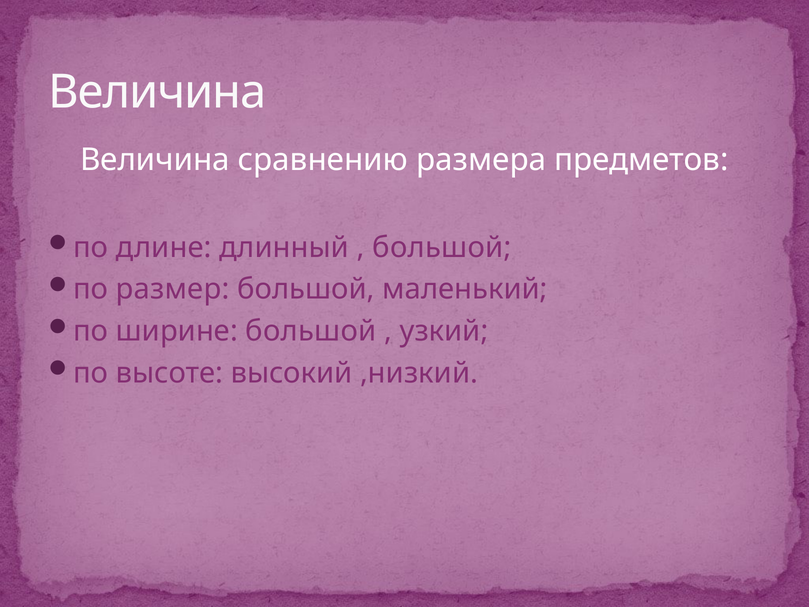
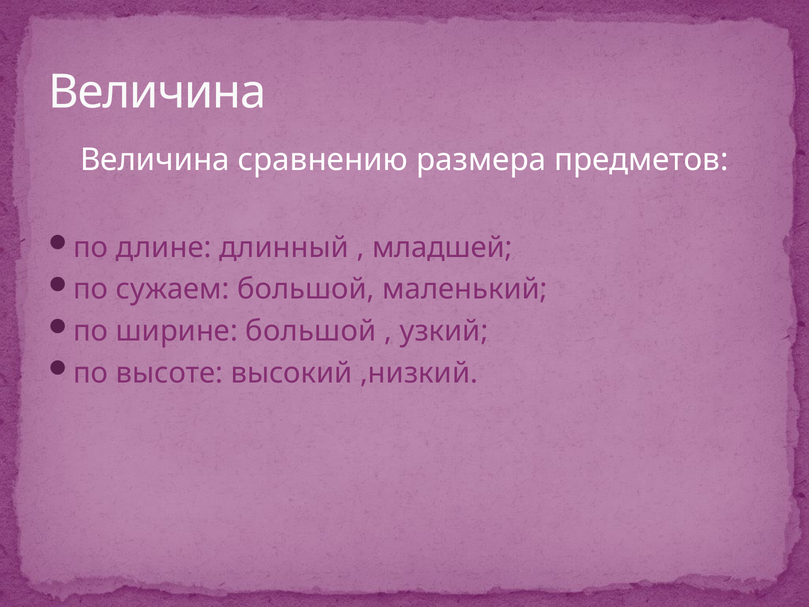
большой at (442, 247): большой -> младшей
размер: размер -> сужаем
